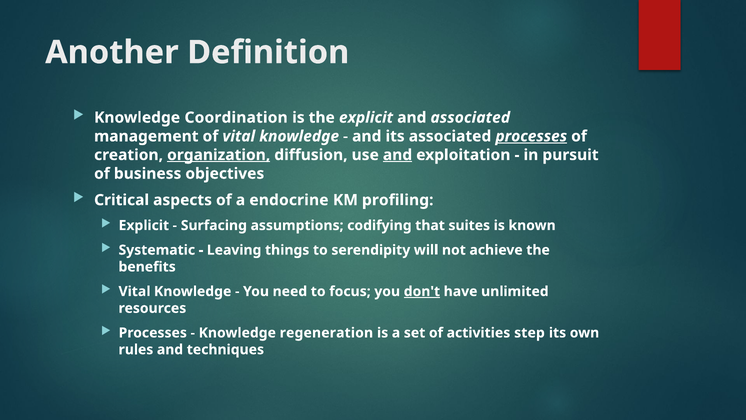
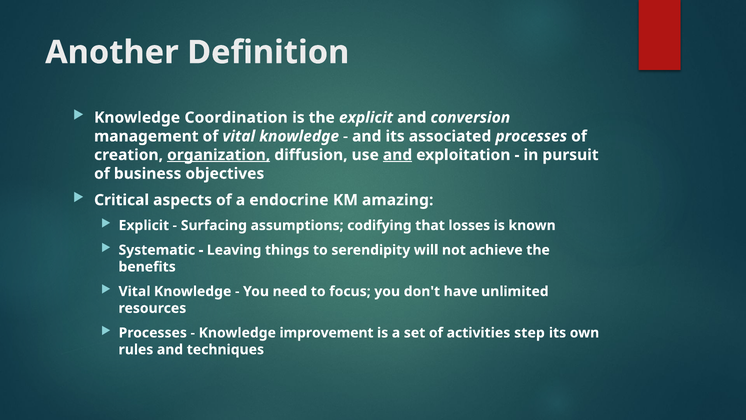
and associated: associated -> conversion
processes at (531, 136) underline: present -> none
profiling: profiling -> amazing
suites: suites -> losses
don't underline: present -> none
regeneration: regeneration -> improvement
